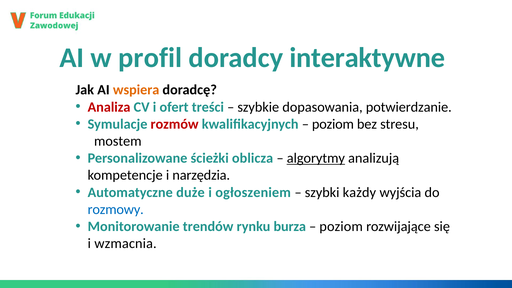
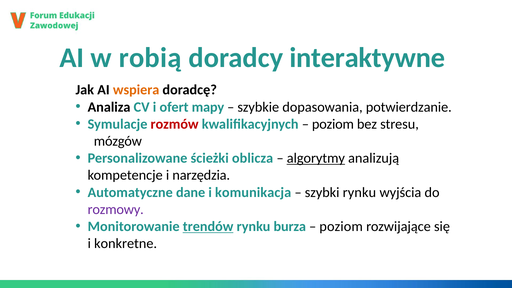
profil: profil -> robią
Analiza colour: red -> black
treści: treści -> mapy
mostem: mostem -> mózgów
duże: duże -> dane
ogłoszeniem: ogłoszeniem -> komunikacja
szybki każdy: każdy -> rynku
rozmowy colour: blue -> purple
trendów underline: none -> present
wzmacnia: wzmacnia -> konkretne
